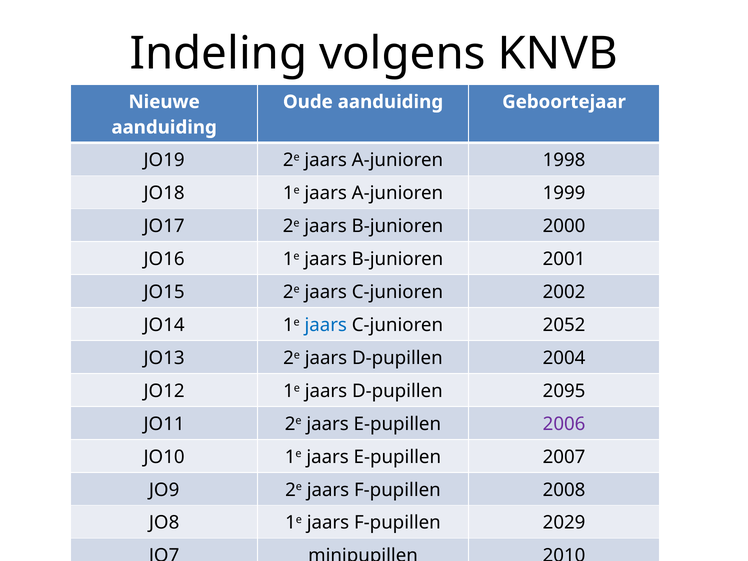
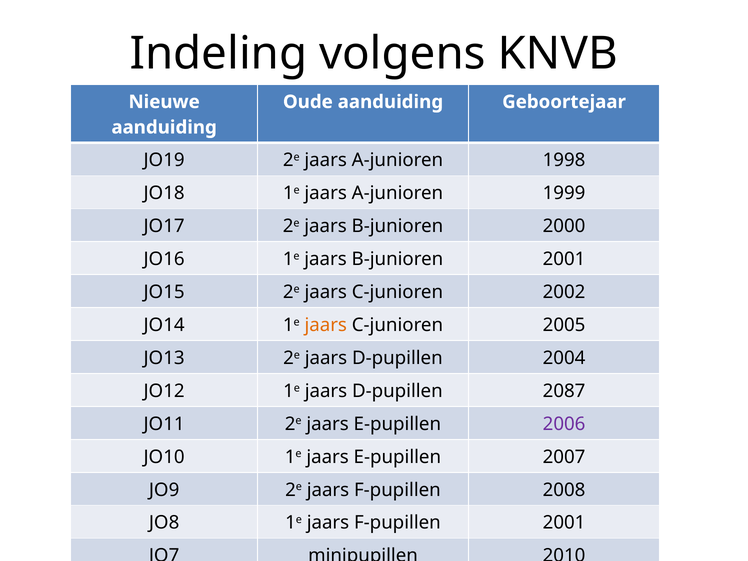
jaars at (326, 325) colour: blue -> orange
2052: 2052 -> 2005
2095: 2095 -> 2087
F-pupillen 2029: 2029 -> 2001
